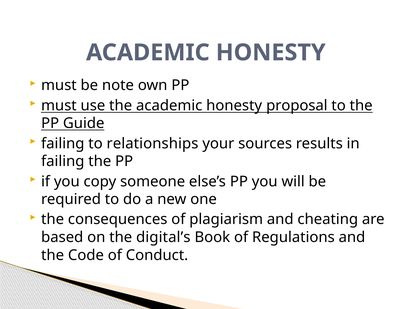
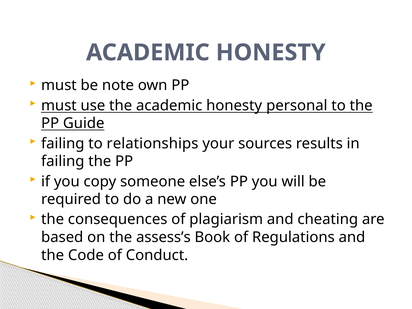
proposal: proposal -> personal
digital’s: digital’s -> assess’s
